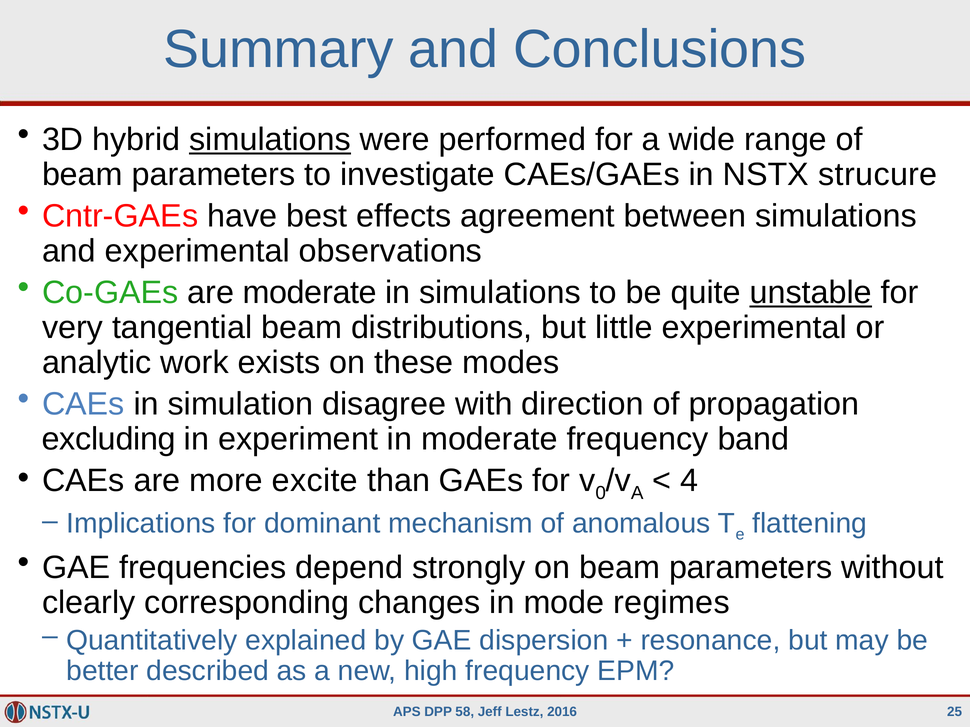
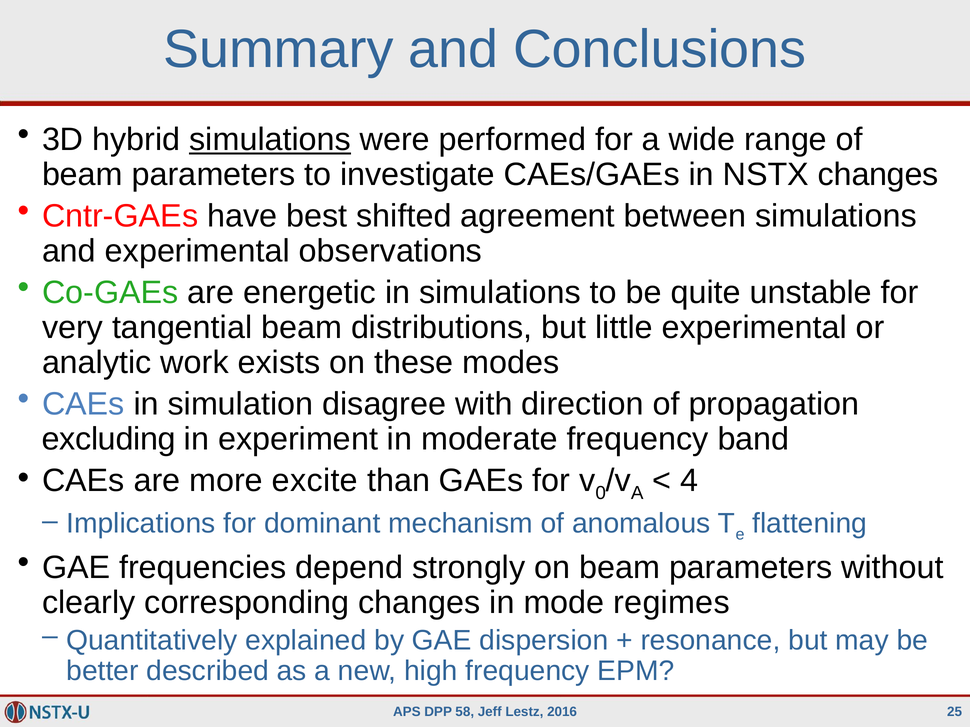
NSTX strucure: strucure -> changes
effects: effects -> shifted
are moderate: moderate -> energetic
unstable underline: present -> none
